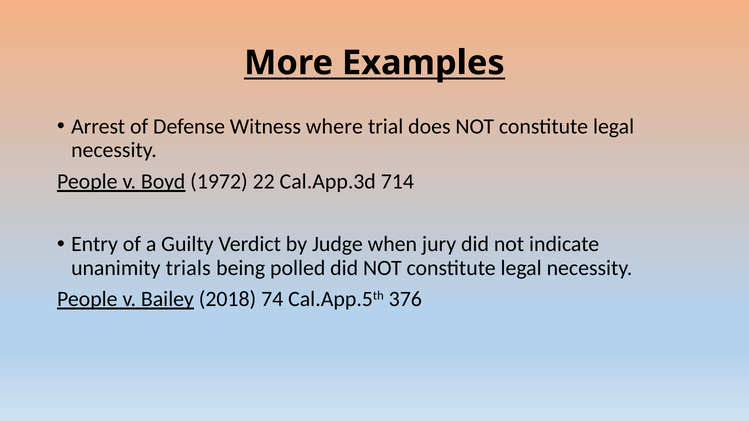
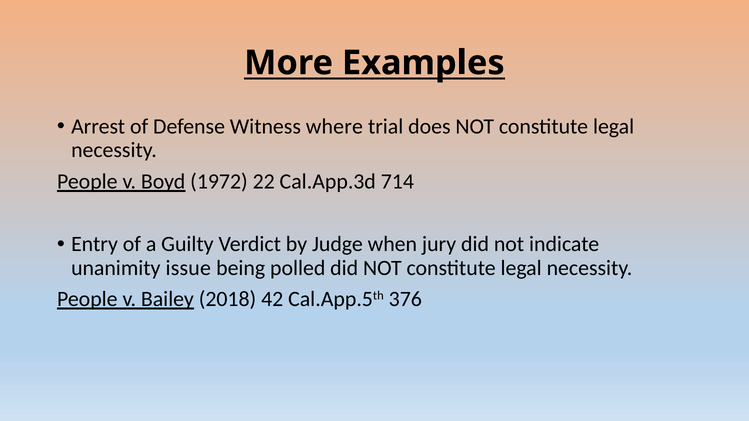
trials: trials -> issue
74: 74 -> 42
